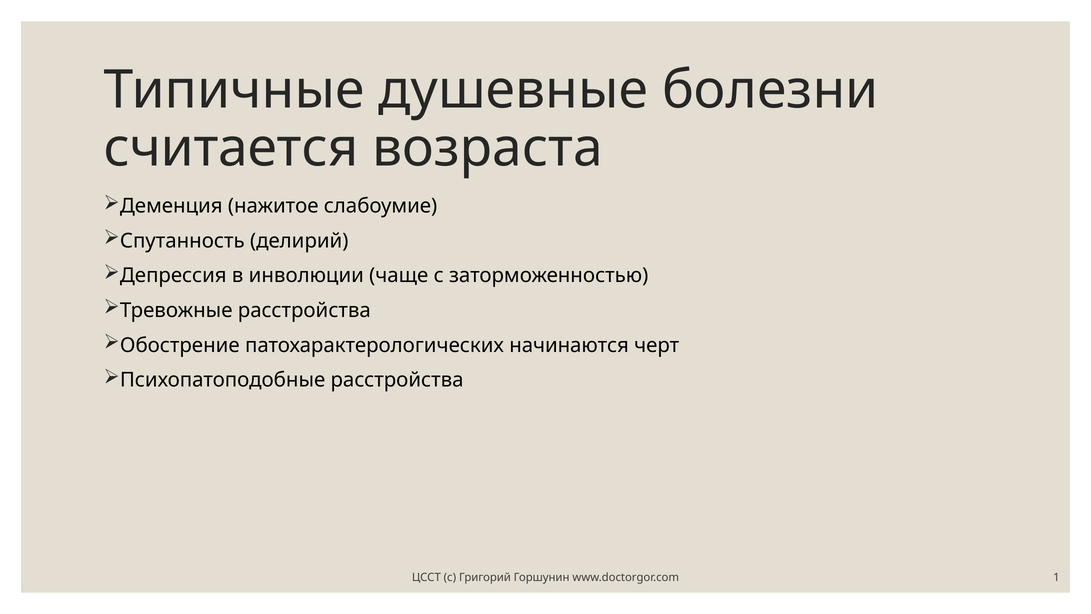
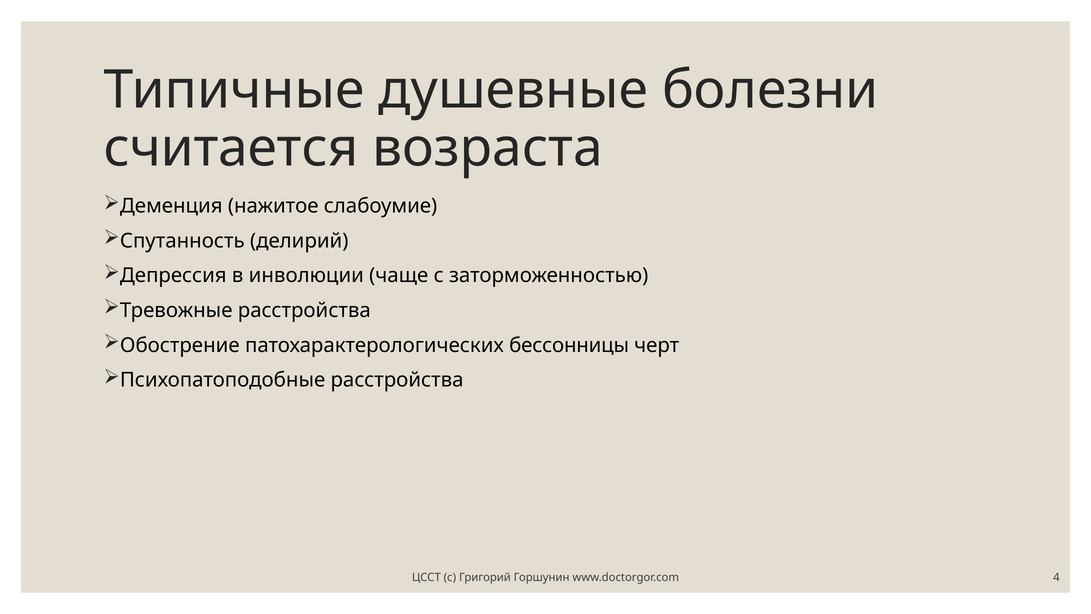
начинаются: начинаются -> бессонницы
1: 1 -> 4
